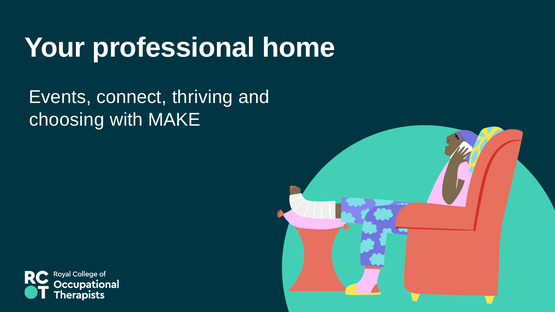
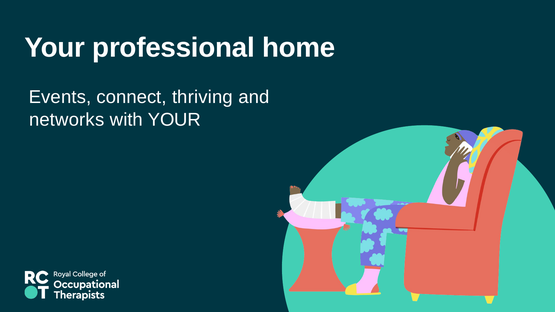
choosing: choosing -> networks
with MAKE: MAKE -> YOUR
